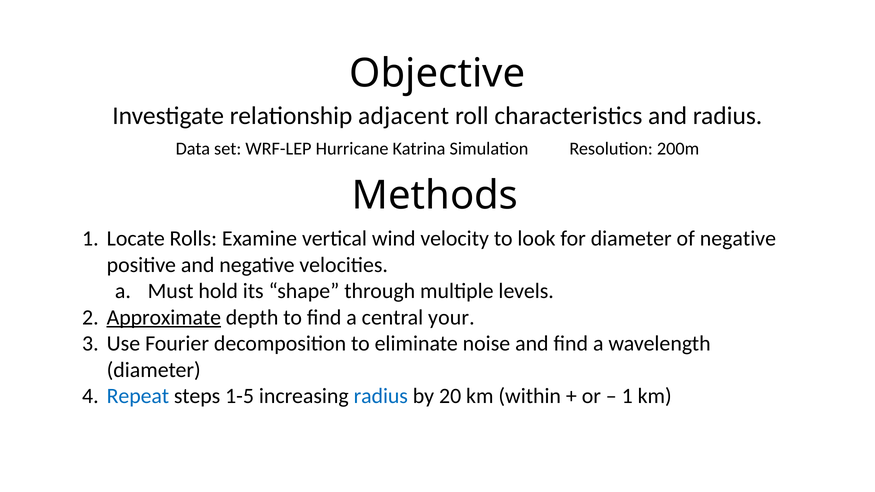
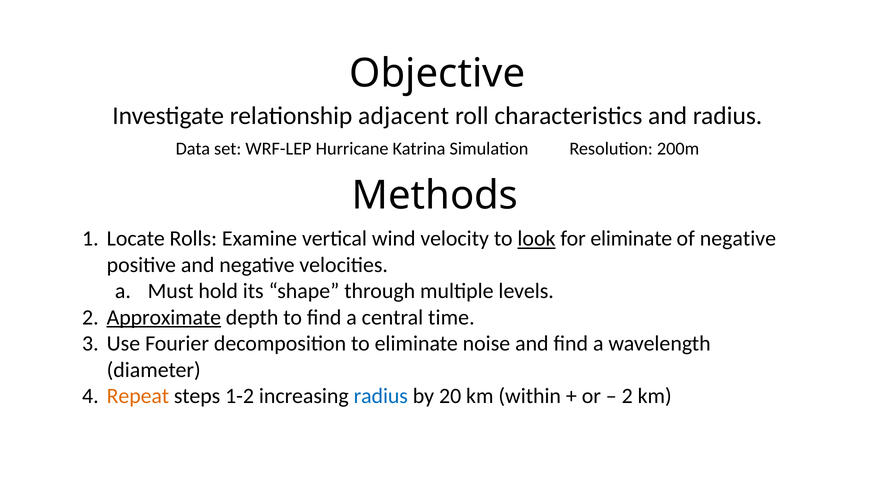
look underline: none -> present
for diameter: diameter -> eliminate
your: your -> time
Repeat colour: blue -> orange
1-5: 1-5 -> 1-2
1 at (627, 396): 1 -> 2
